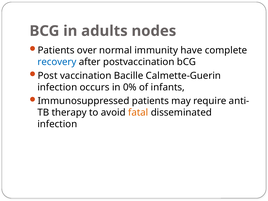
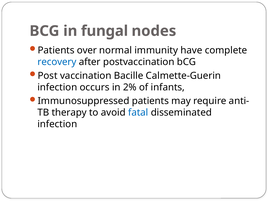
adults: adults -> fungal
0%: 0% -> 2%
fatal colour: orange -> blue
